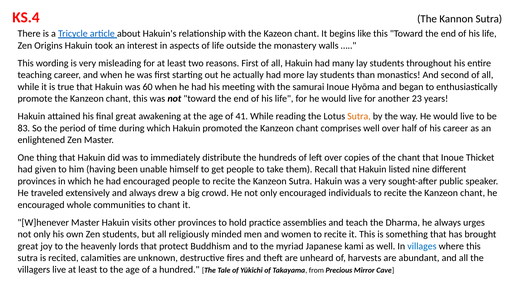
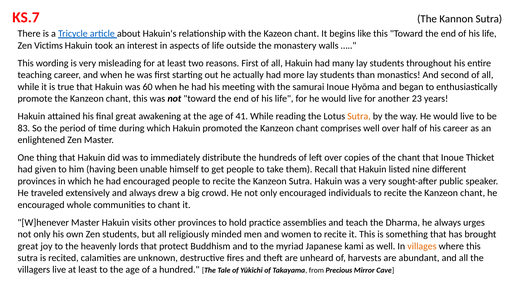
KS.4: KS.4 -> KS.7
Origins: Origins -> Victims
villages colour: blue -> orange
